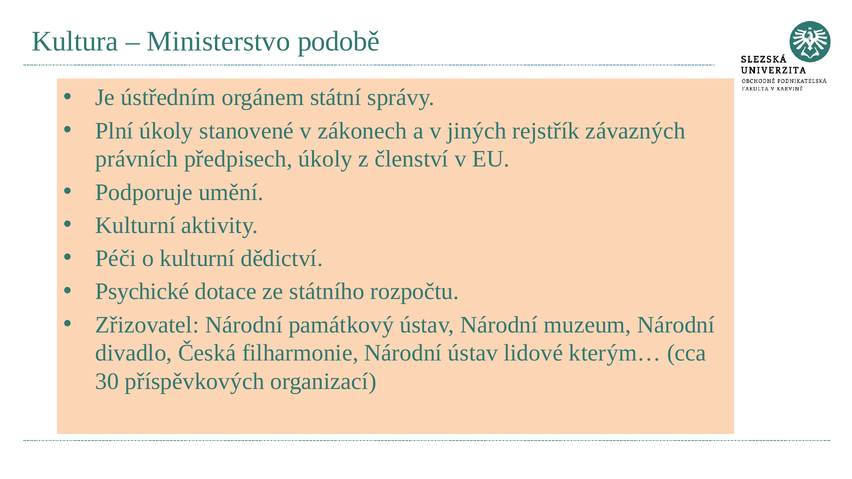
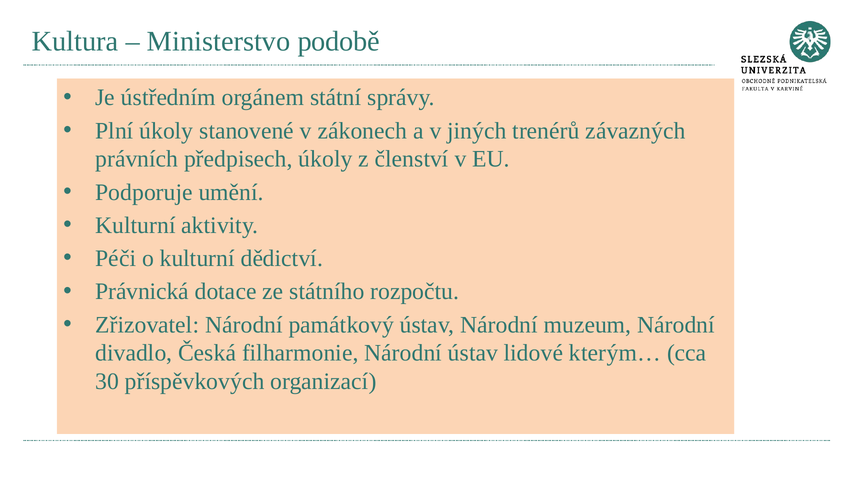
rejstřík: rejstřík -> trenérů
Psychické: Psychické -> Právnická
